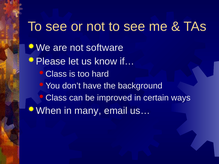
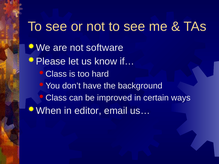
many: many -> editor
